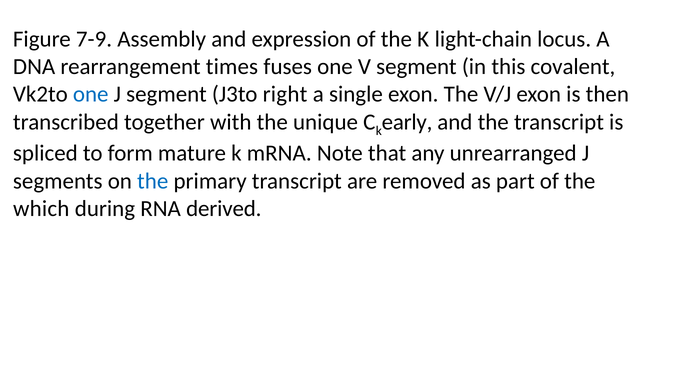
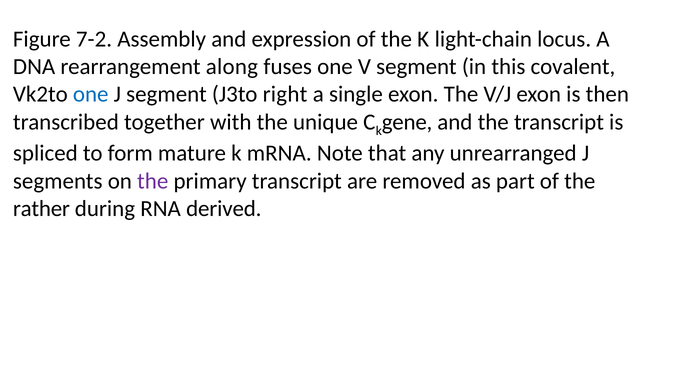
7-9: 7-9 -> 7-2
times: times -> along
early: early -> gene
the at (153, 181) colour: blue -> purple
which: which -> rather
